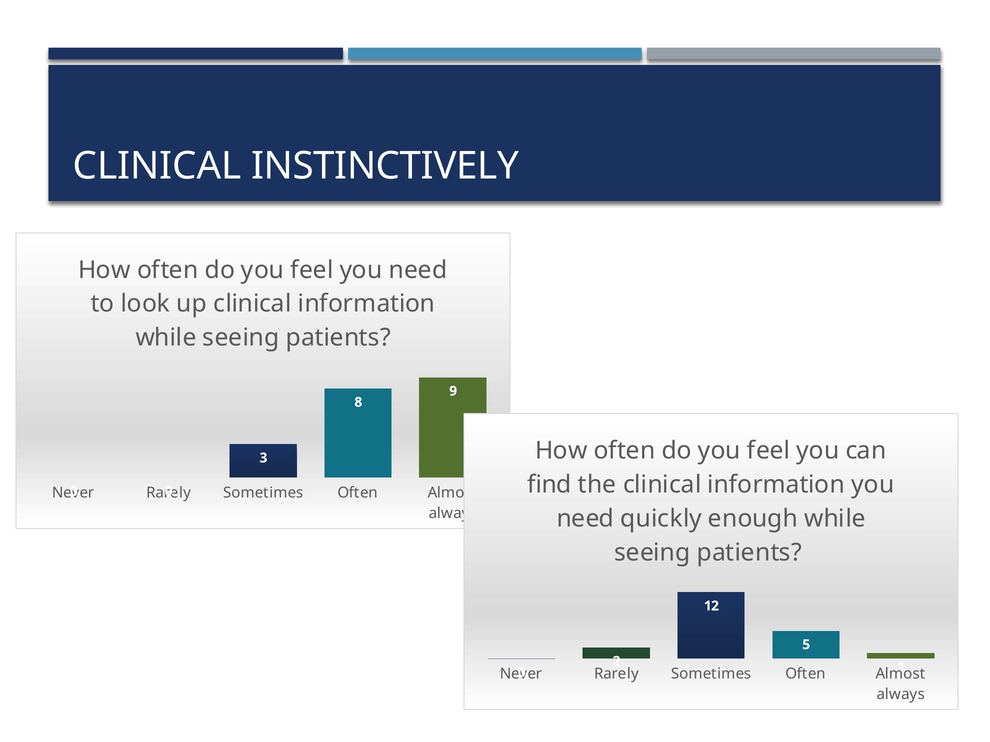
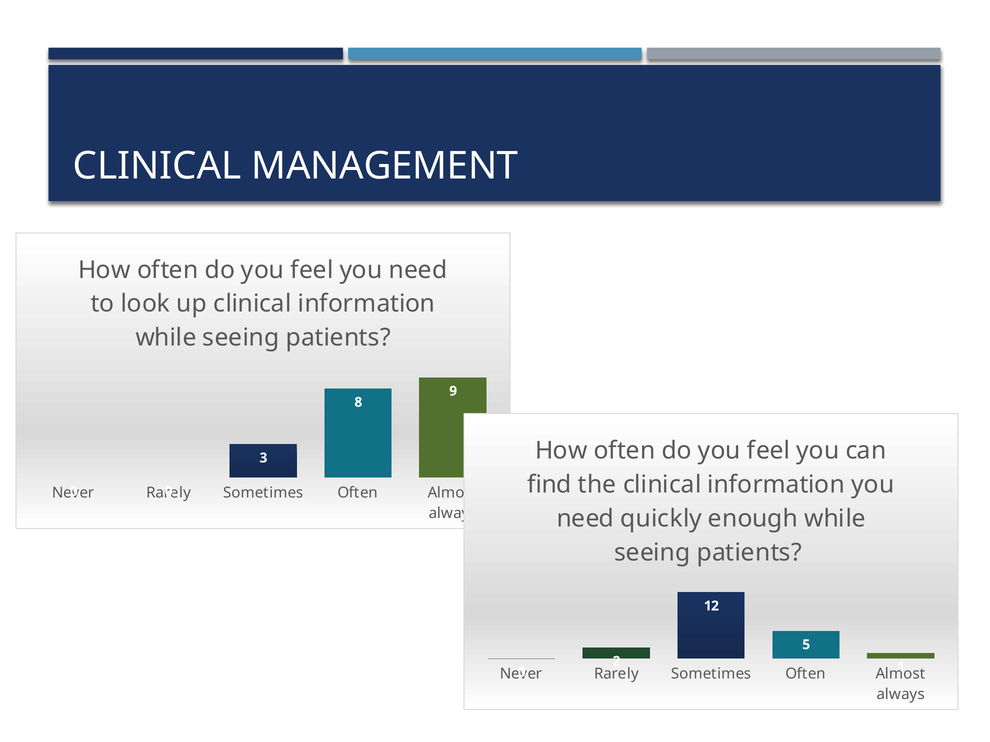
INSTINCTIVELY: INSTINCTIVELY -> MANAGEMENT
